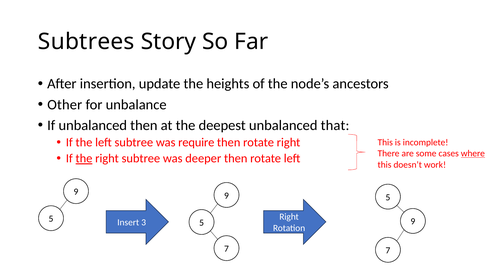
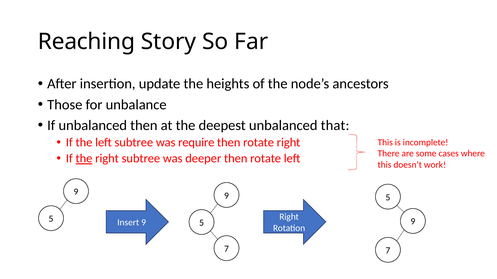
Subtrees: Subtrees -> Reaching
Other: Other -> Those
where underline: present -> none
Insert 3: 3 -> 9
